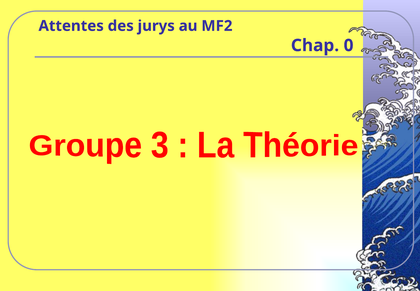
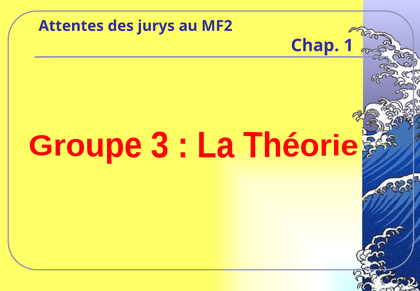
0: 0 -> 1
